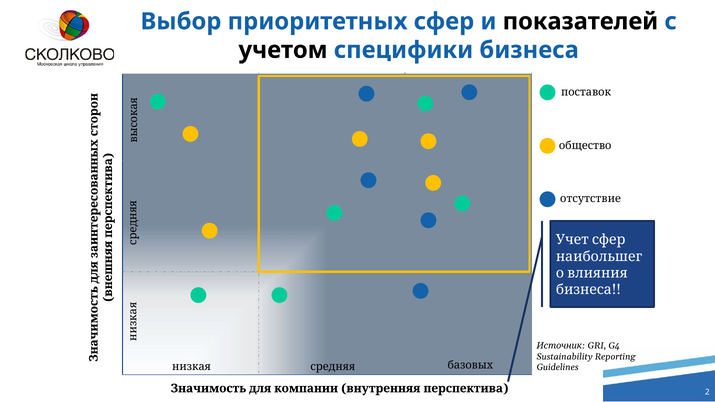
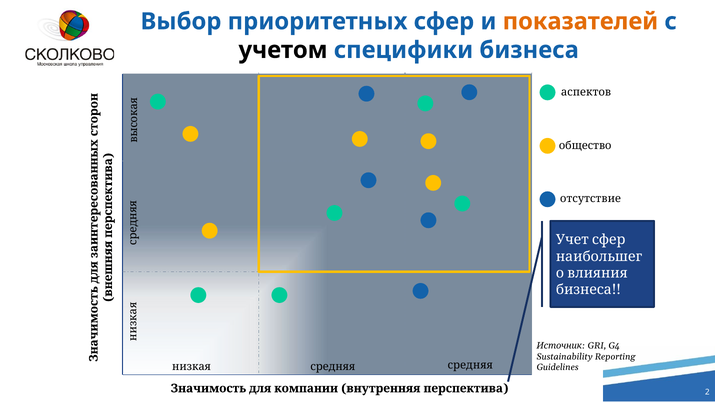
показателей colour: black -> orange
поставок: поставок -> аспектов
средняя базовых: базовых -> средняя
